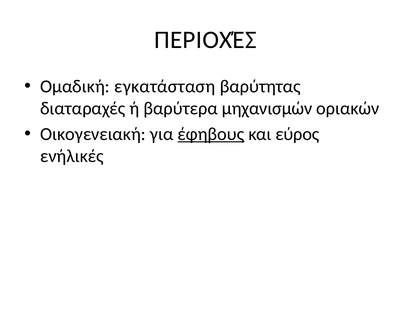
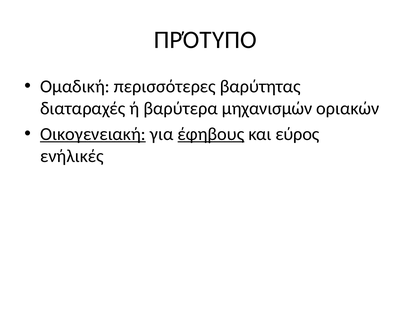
ΠΕΡΙΟΧΈΣ: ΠΕΡΙΟΧΈΣ -> ΠΡΌΤΥΠΟ
εγκατάσταση: εγκατάσταση -> περισσότερες
Οικογενειακή underline: none -> present
